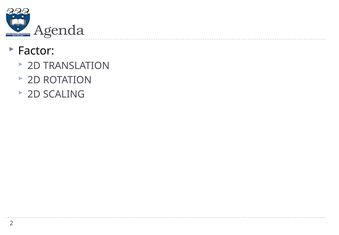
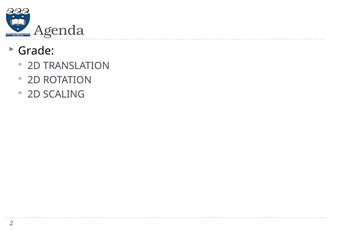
Factor: Factor -> Grade
